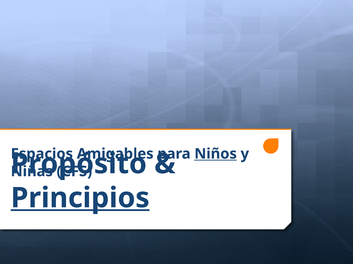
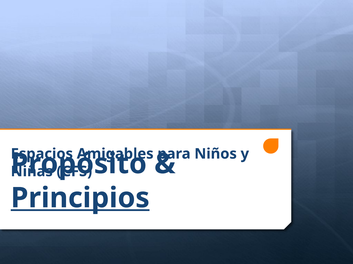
Niños underline: present -> none
